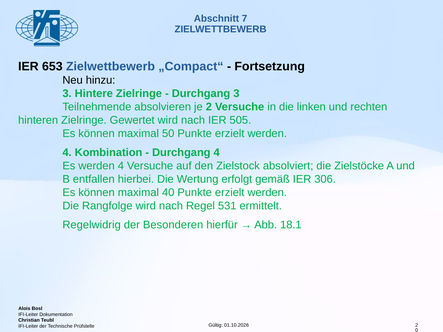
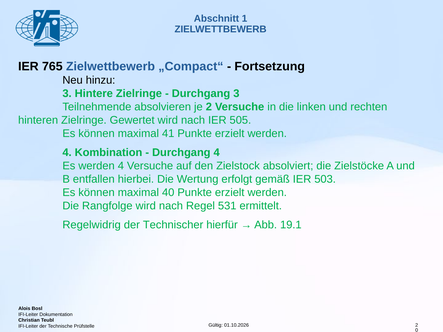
7: 7 -> 1
653: 653 -> 765
50: 50 -> 41
306: 306 -> 503
Besonderen: Besonderen -> Technischer
18.1: 18.1 -> 19.1
